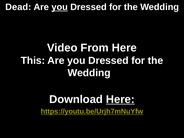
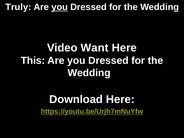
Dead: Dead -> Truly
From: From -> Want
Here at (120, 99) underline: present -> none
